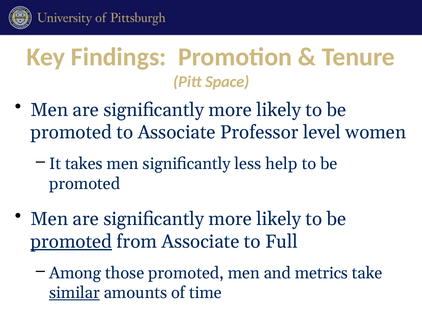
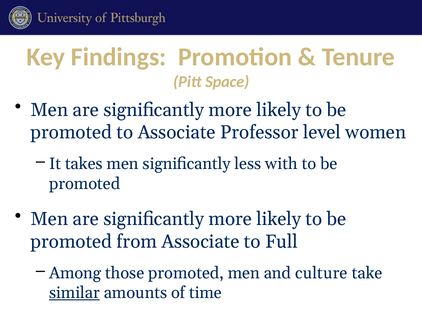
help: help -> with
promoted at (71, 241) underline: present -> none
metrics: metrics -> culture
